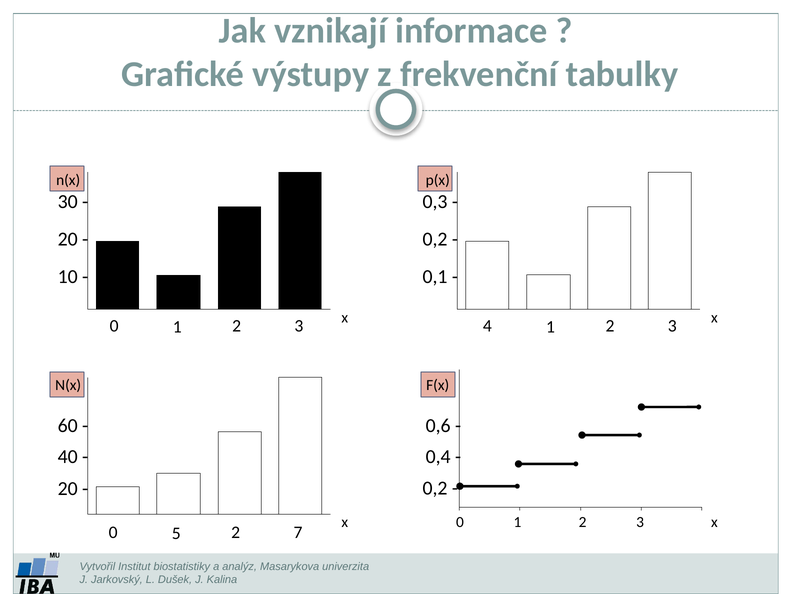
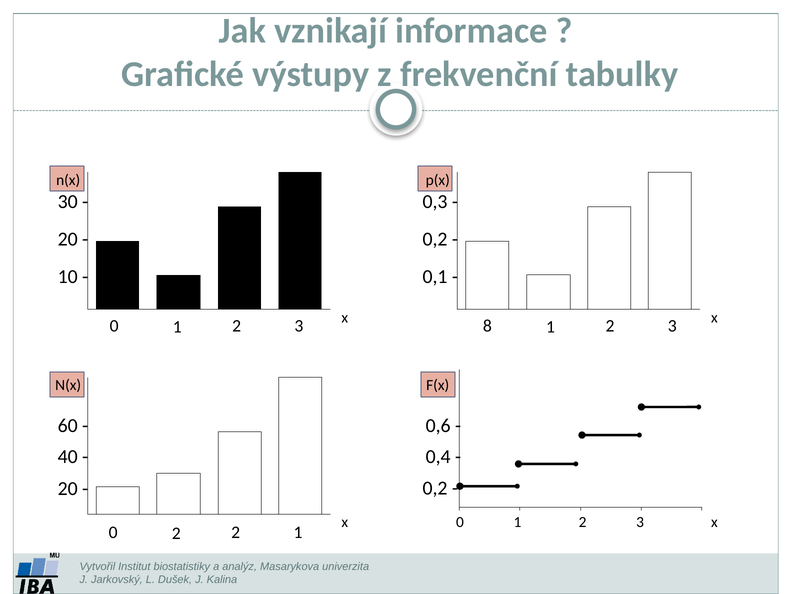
4: 4 -> 8
0 5: 5 -> 2
7 at (298, 533): 7 -> 1
